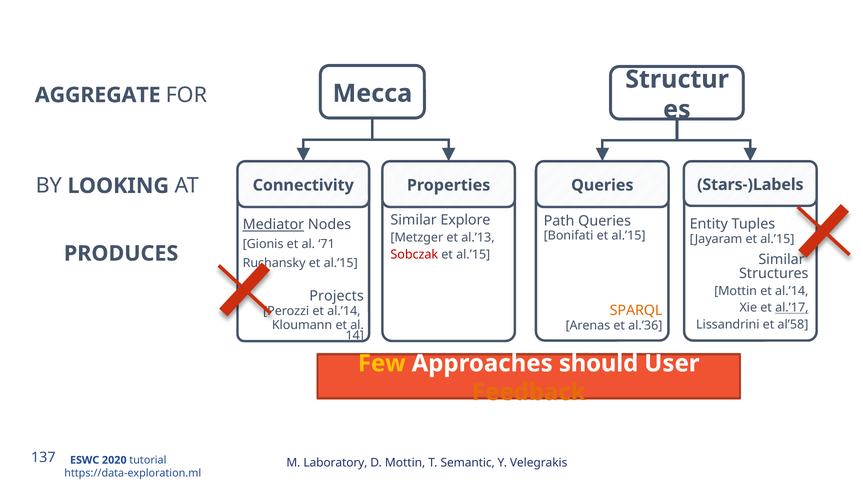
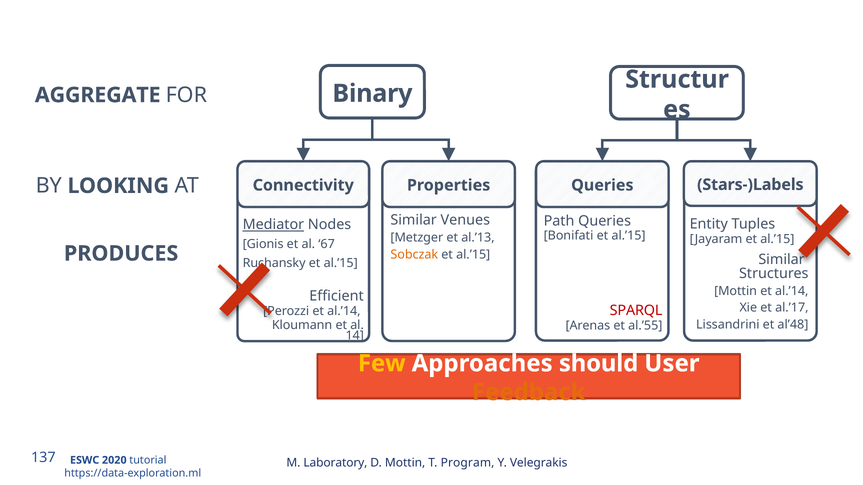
Mecca: Mecca -> Binary
Explore: Explore -> Venues
71: 71 -> 67
Sobczak colour: red -> orange
Projects: Projects -> Efficient
al.’17 underline: present -> none
SPARQL colour: orange -> red
al’58: al’58 -> al’48
al.’36: al.’36 -> al.’55
Semantic: Semantic -> Program
